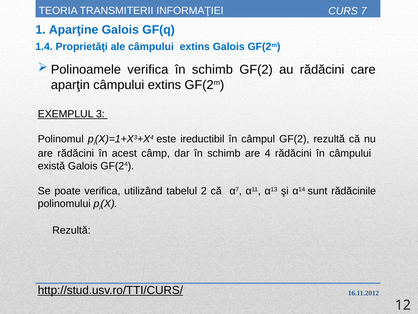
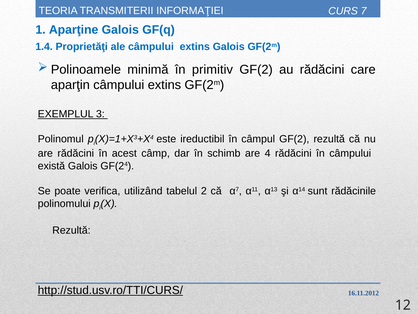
verifica at (148, 69): verifica -> minimă
schimb at (212, 69): schimb -> primitiv
